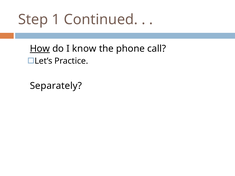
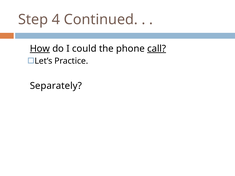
1: 1 -> 4
know: know -> could
call underline: none -> present
